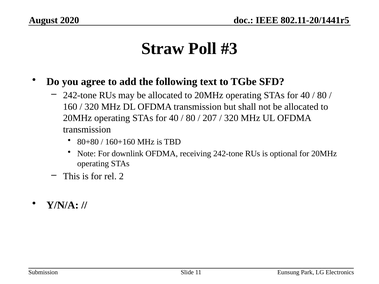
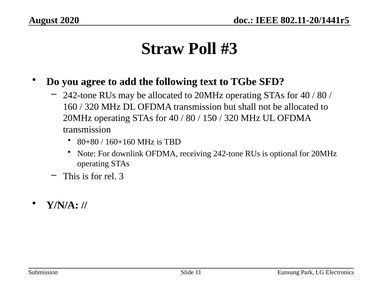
207: 207 -> 150
2: 2 -> 3
